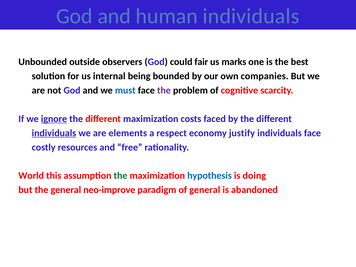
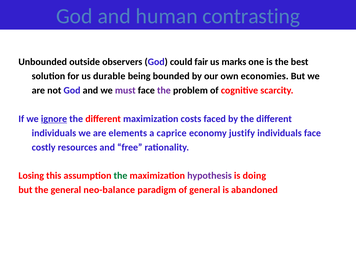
human individuals: individuals -> contrasting
internal: internal -> durable
companies: companies -> economies
must colour: blue -> purple
individuals at (54, 133) underline: present -> none
respect: respect -> caprice
World: World -> Losing
hypothesis colour: blue -> purple
neo-improve: neo-improve -> neo-balance
